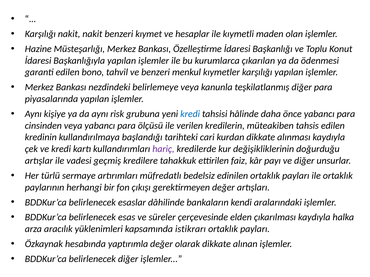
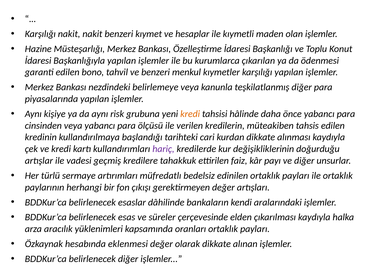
kredi at (190, 114) colour: blue -> orange
istikrarı: istikrarı -> oranları
yaptırımla: yaptırımla -> eklenmesi
